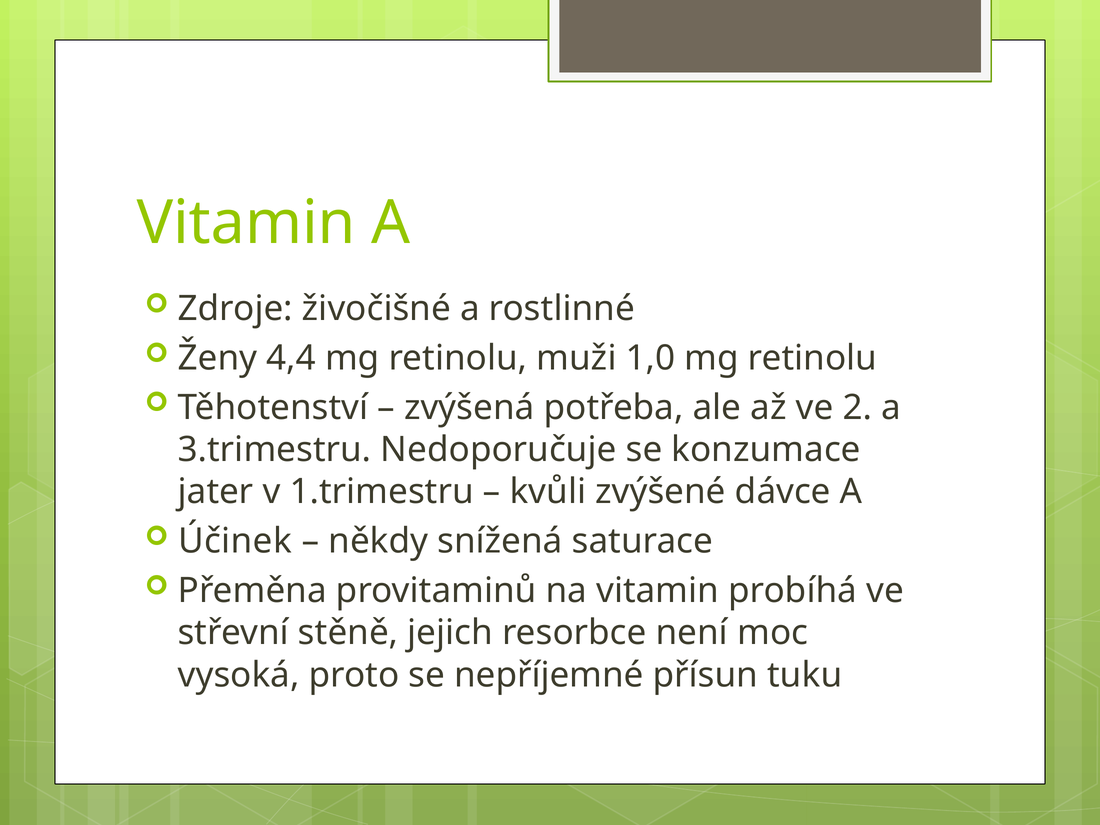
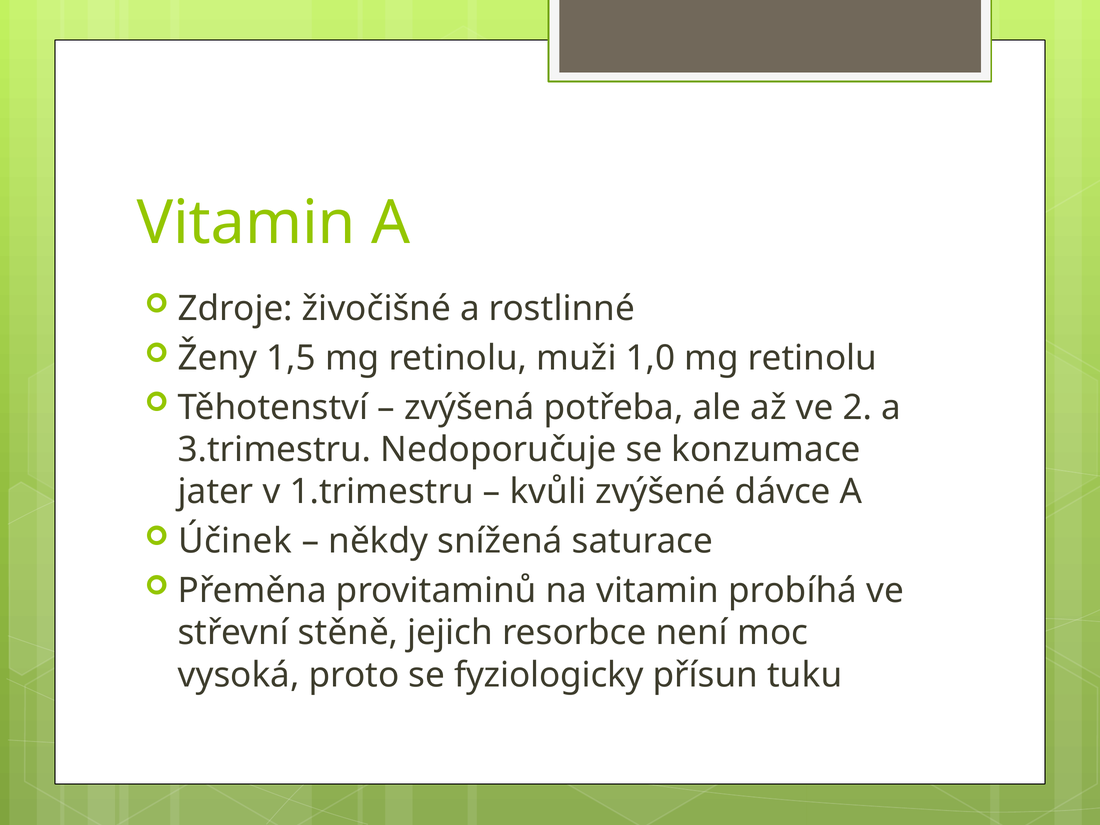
4,4: 4,4 -> 1,5
nepříjemné: nepříjemné -> fyziologicky
